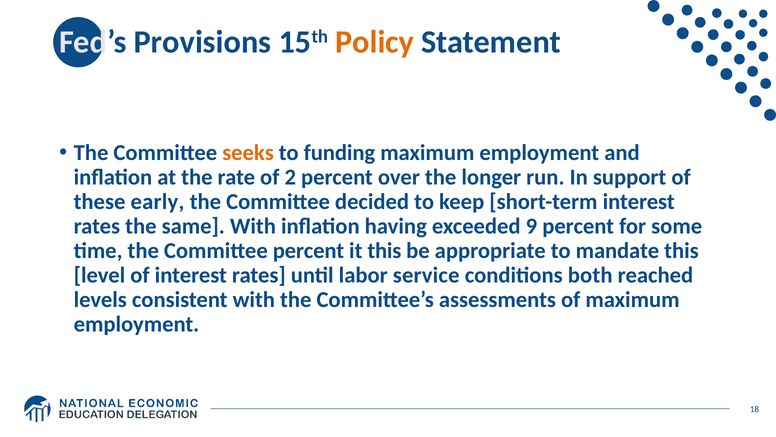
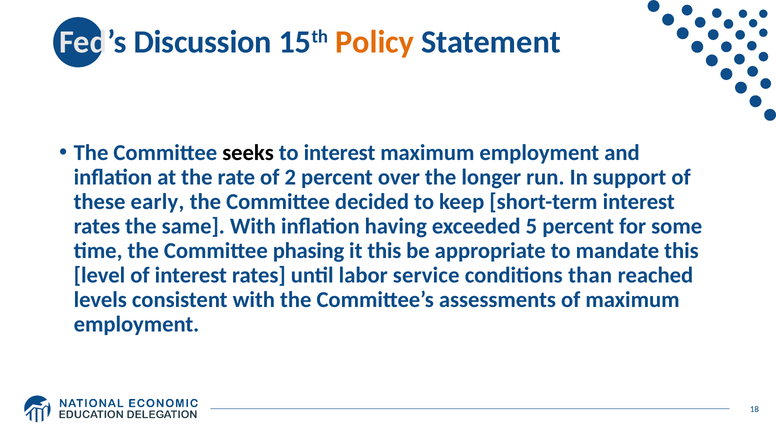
Provisions: Provisions -> Discussion
seeks colour: orange -> black
to funding: funding -> interest
9: 9 -> 5
Committee percent: percent -> phasing
both: both -> than
